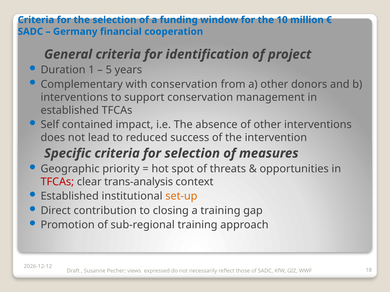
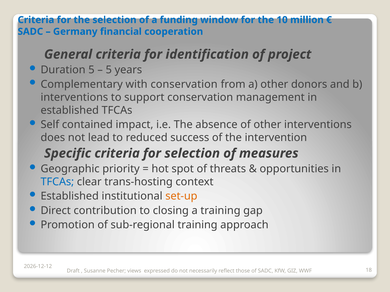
Duration 1: 1 -> 5
TFCAs at (57, 182) colour: red -> blue
trans-analysis: trans-analysis -> trans-hosting
